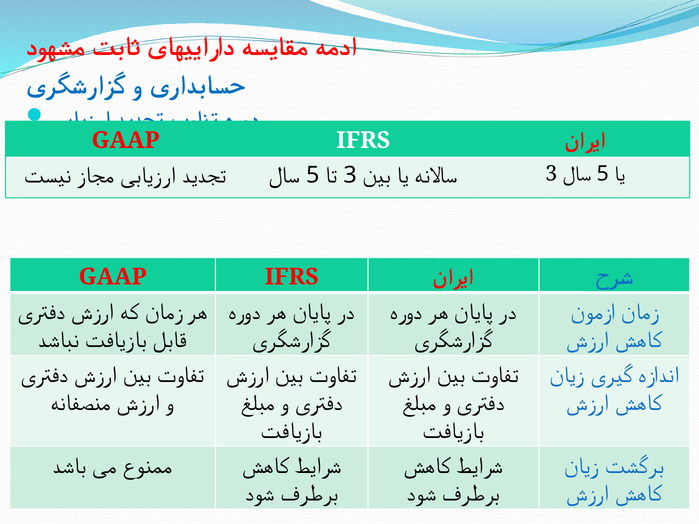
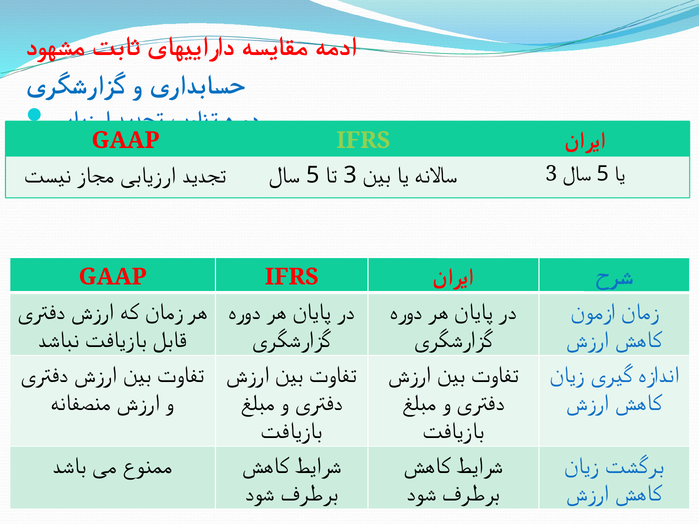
IFRS at (363, 140) colour: white -> light green
